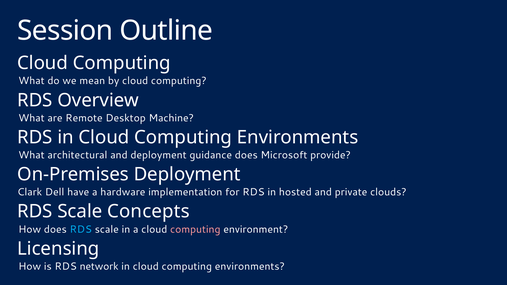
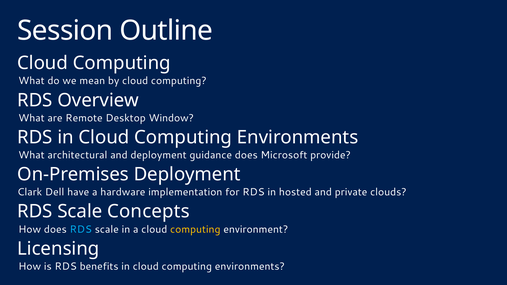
Machine: Machine -> Window
computing at (195, 229) colour: pink -> yellow
network: network -> benefits
